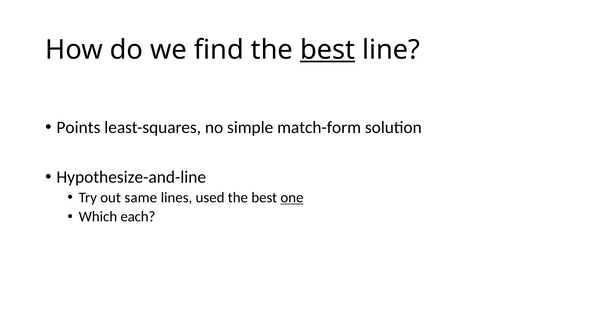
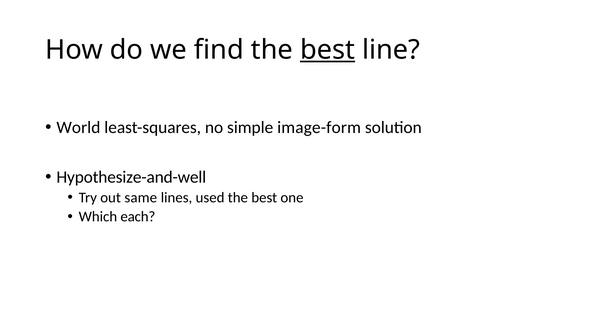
Points: Points -> World
match-form: match-form -> image-form
Hypothesize-and-line: Hypothesize-and-line -> Hypothesize-and-well
one underline: present -> none
